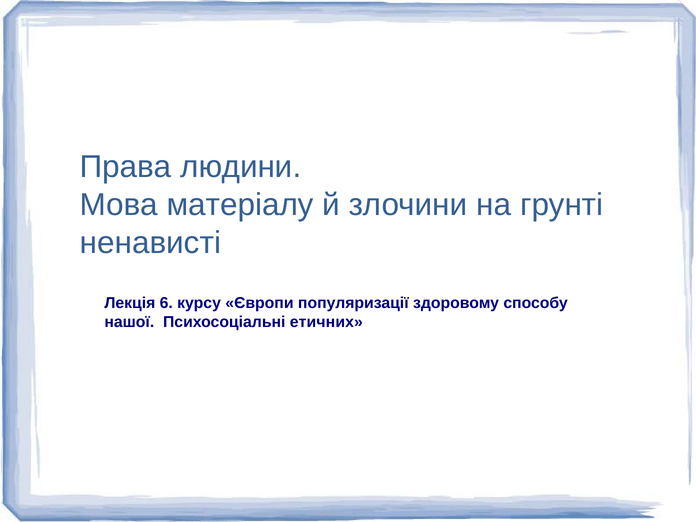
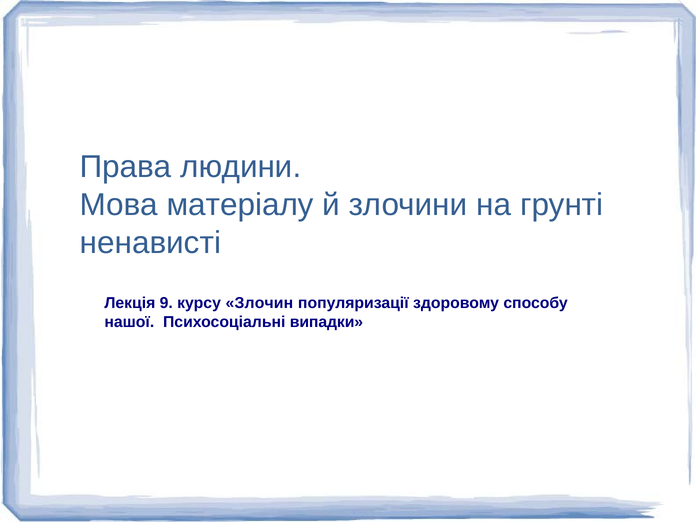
6: 6 -> 9
Європи: Європи -> Злочин
етичних: етичних -> випадки
